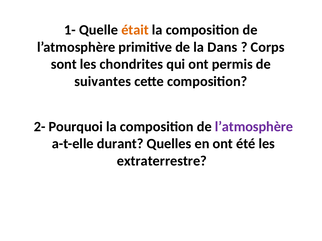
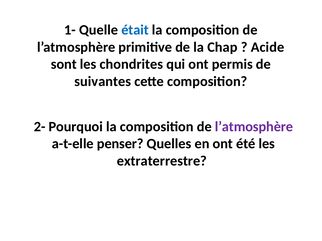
était colour: orange -> blue
Dans: Dans -> Chap
Corps: Corps -> Acide
durant: durant -> penser
